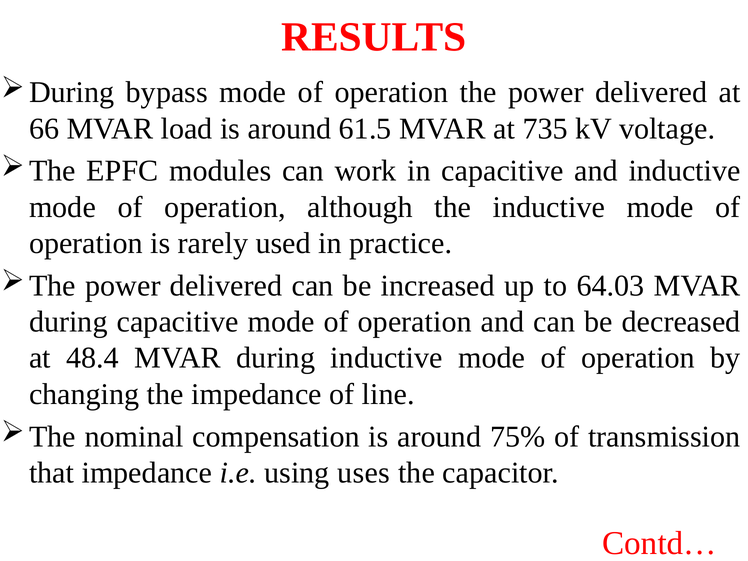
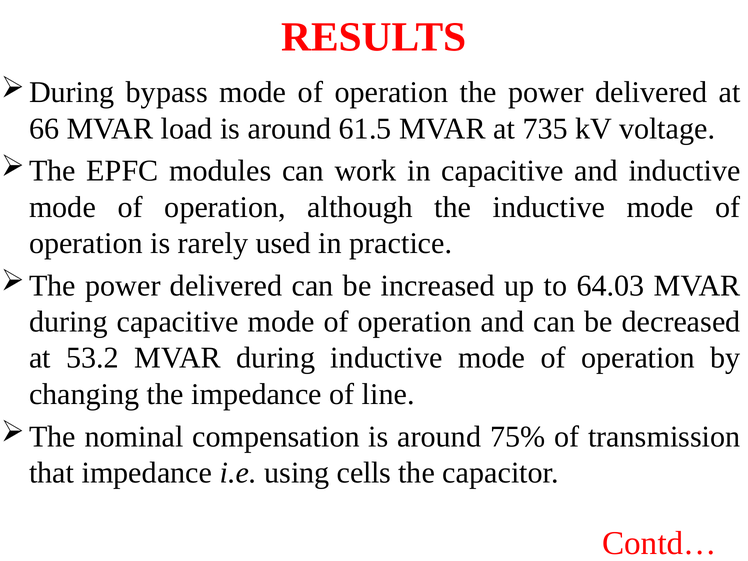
48.4: 48.4 -> 53.2
uses: uses -> cells
